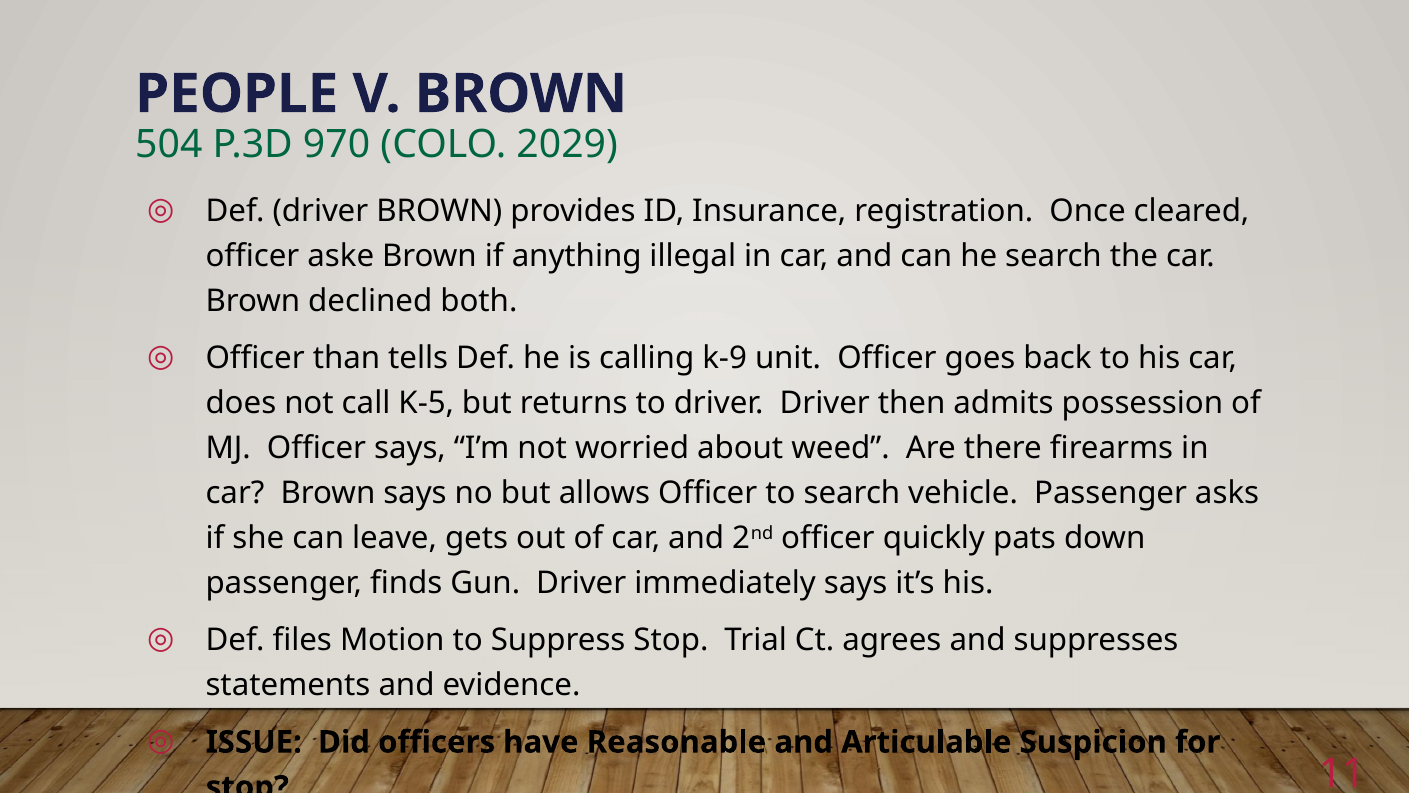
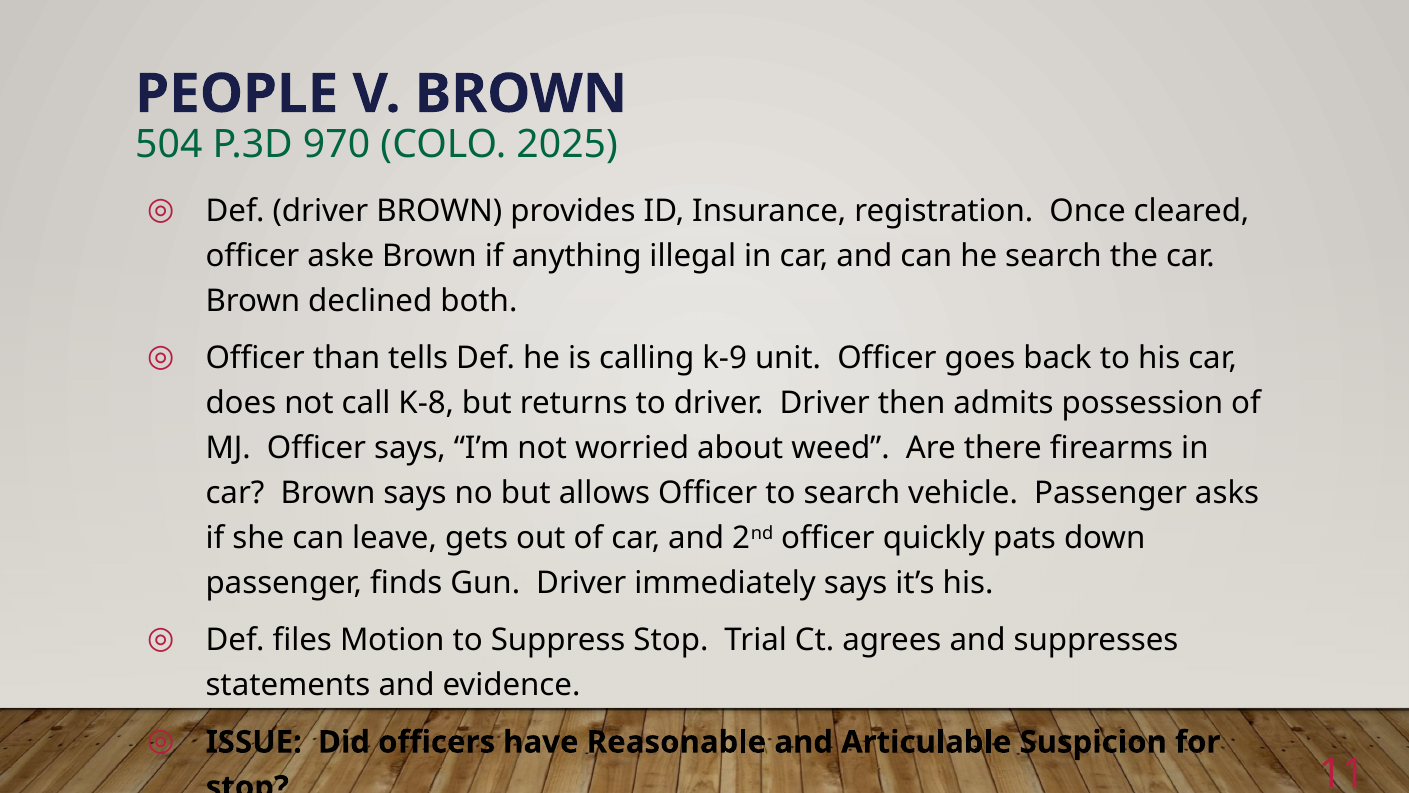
2029: 2029 -> 2025
K-5: K-5 -> K-8
